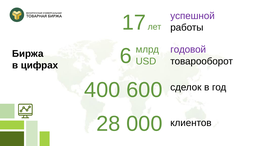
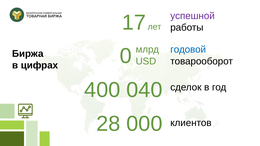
годовой colour: purple -> blue
6: 6 -> 0
600: 600 -> 040
